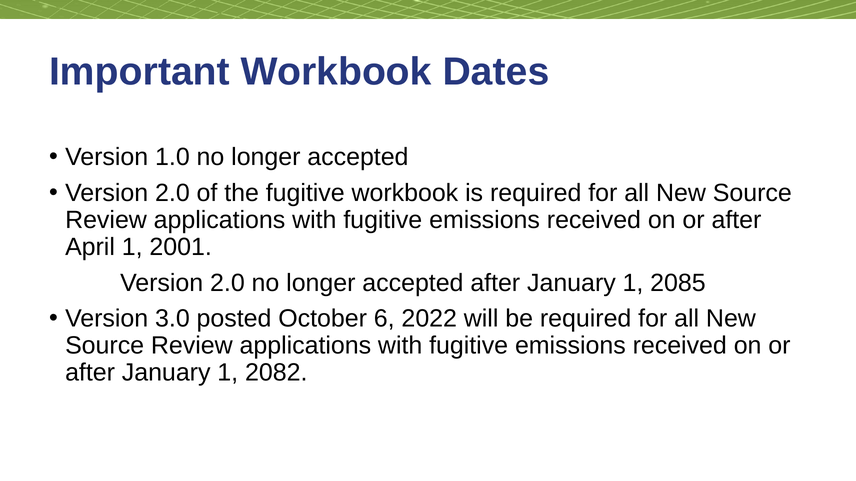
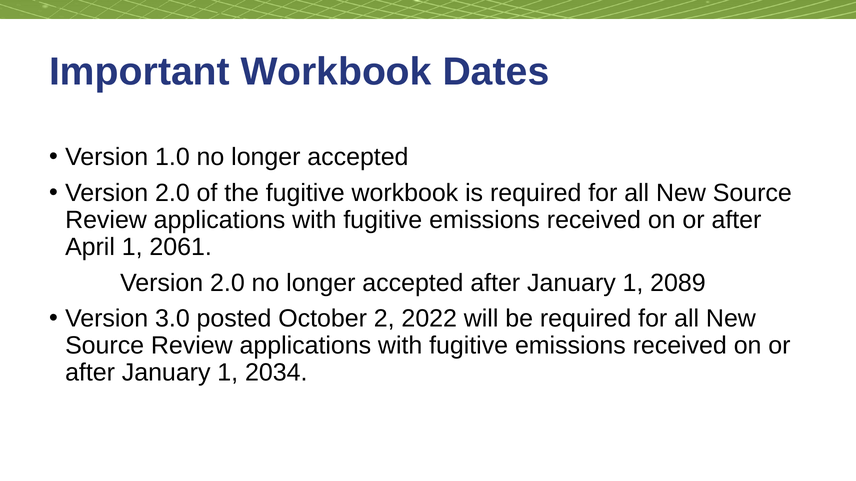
2001: 2001 -> 2061
2085: 2085 -> 2089
6: 6 -> 2
2082: 2082 -> 2034
